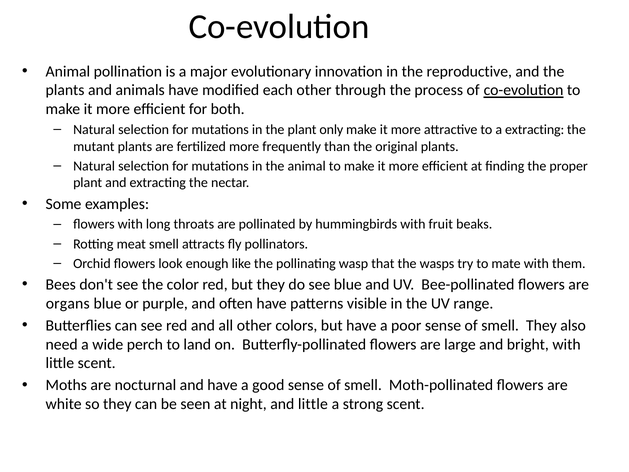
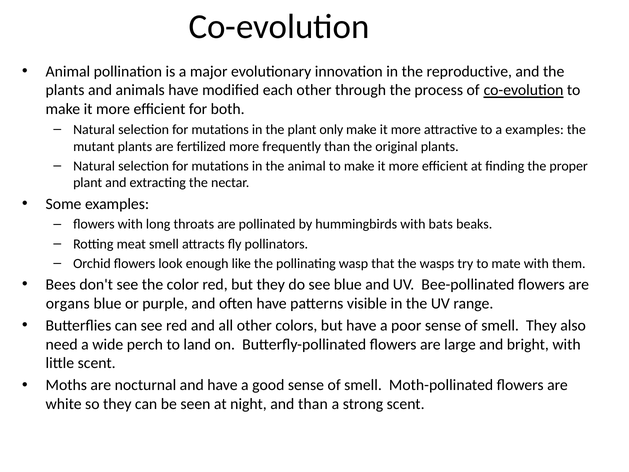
a extracting: extracting -> examples
fruit: fruit -> bats
and little: little -> than
